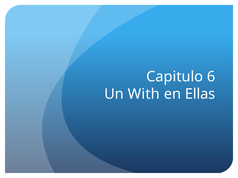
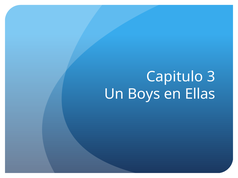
6: 6 -> 3
With: With -> Boys
